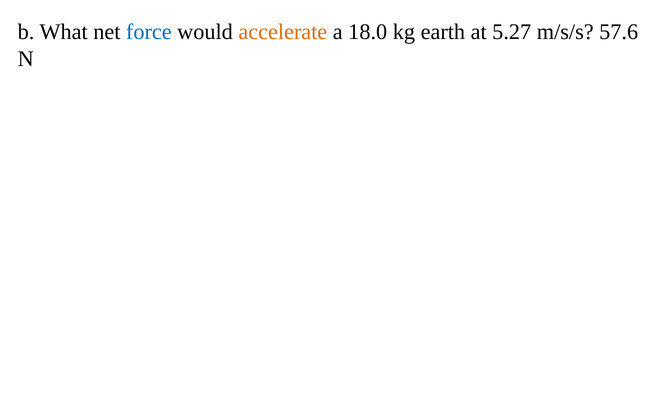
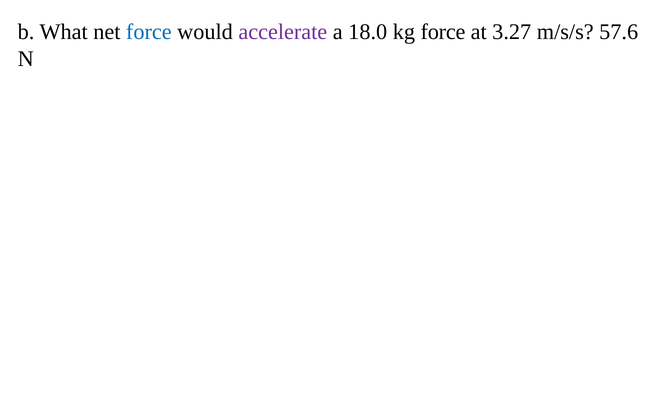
accelerate colour: orange -> purple
kg earth: earth -> force
5.27: 5.27 -> 3.27
